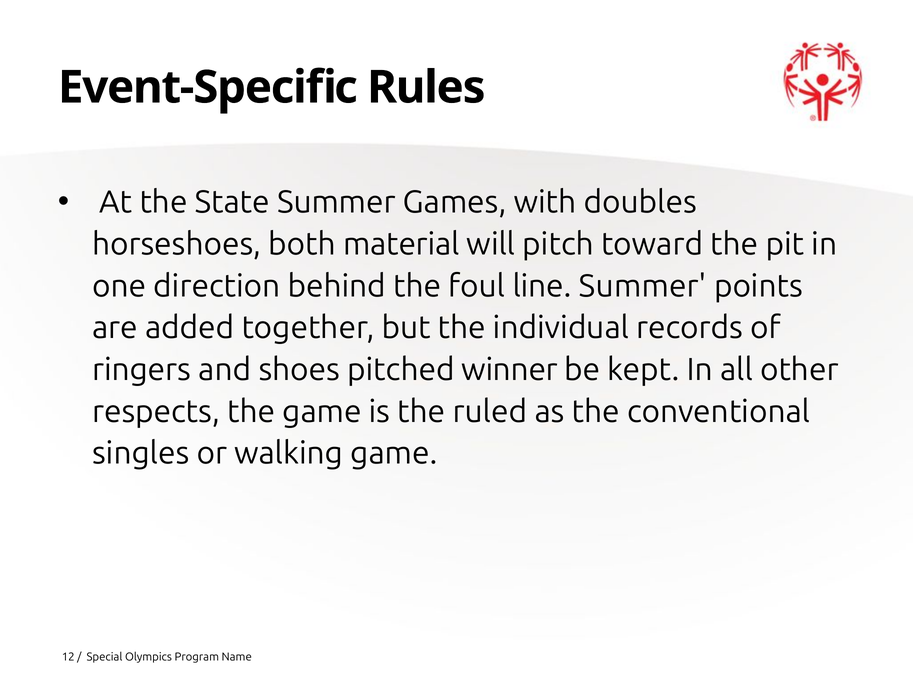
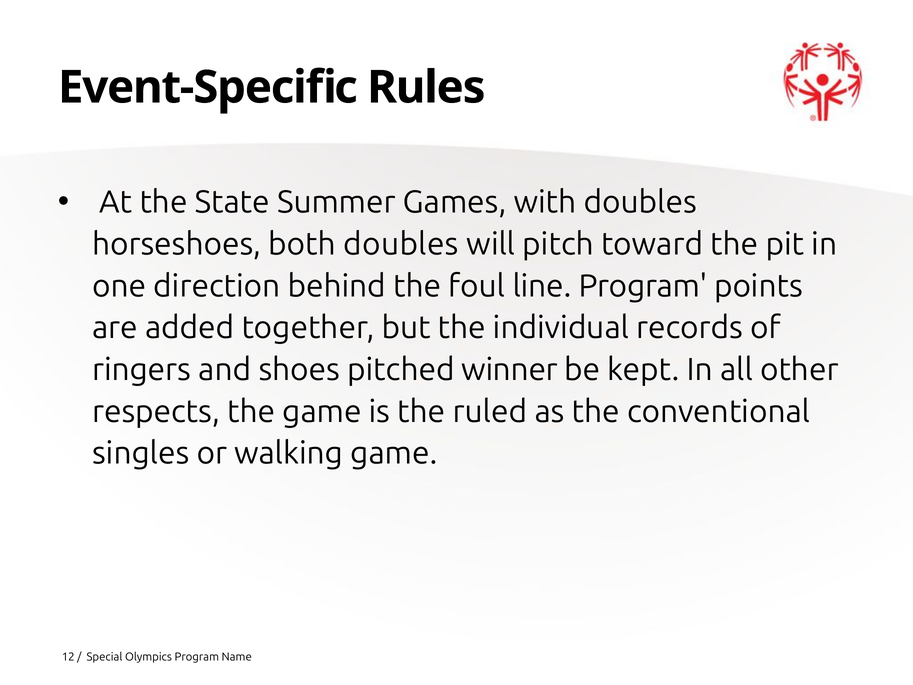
both material: material -> doubles
line Summer: Summer -> Program
